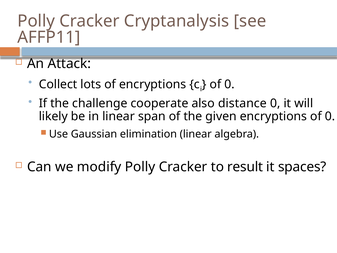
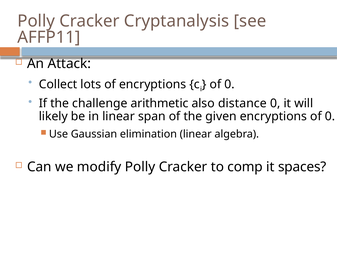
cooperate: cooperate -> arithmetic
result: result -> comp
